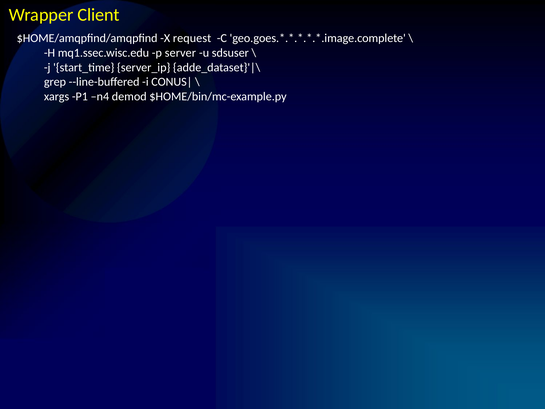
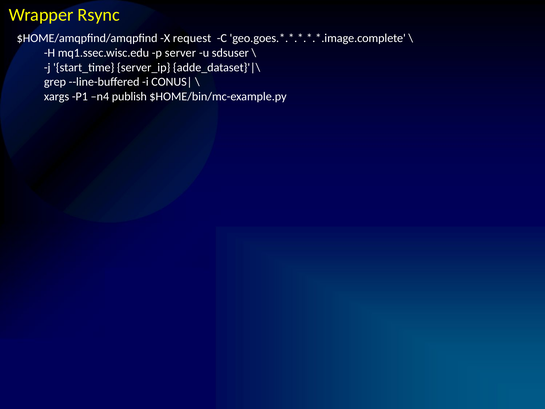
Client: Client -> Rsync
demod: demod -> publish
